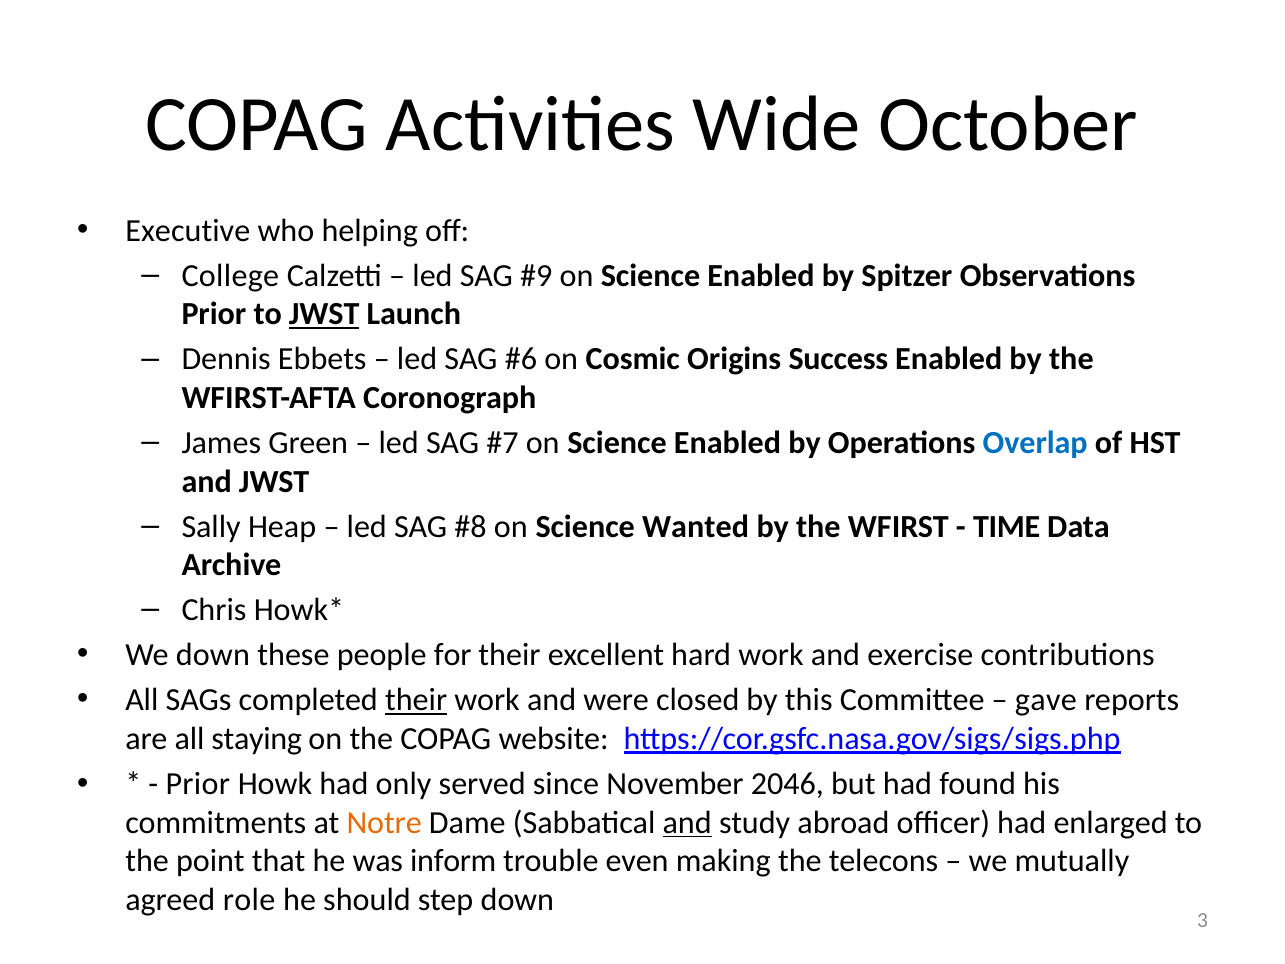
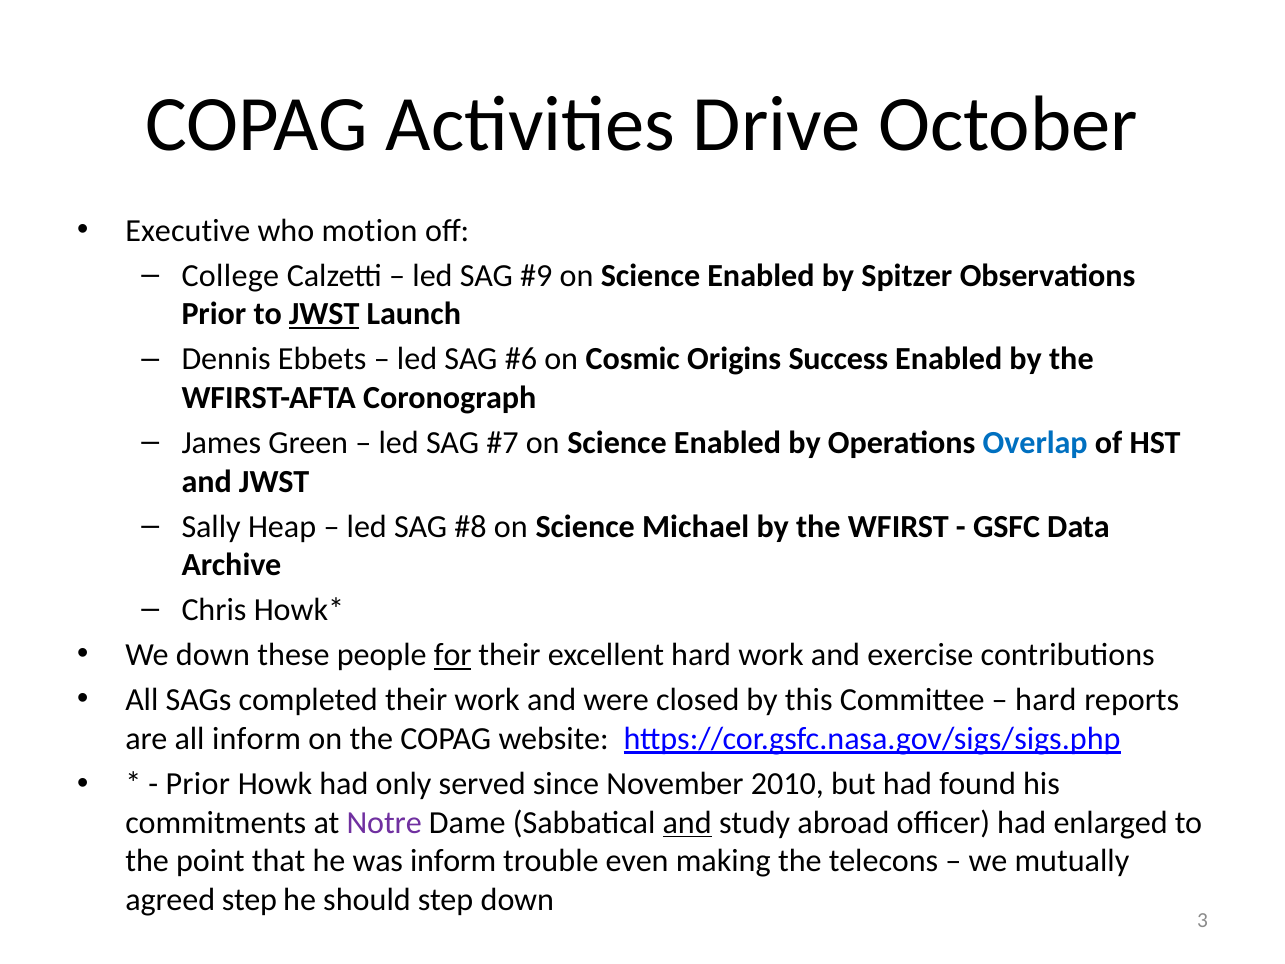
Wide: Wide -> Drive
helping: helping -> motion
Wanted: Wanted -> Michael
TIME: TIME -> GSFC
for underline: none -> present
their at (416, 700) underline: present -> none
gave at (1046, 700): gave -> hard
all staying: staying -> inform
2046: 2046 -> 2010
Notre colour: orange -> purple
agreed role: role -> step
